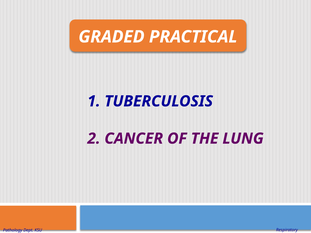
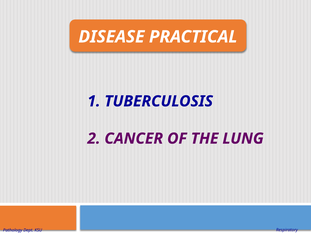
GRADED: GRADED -> DISEASE
